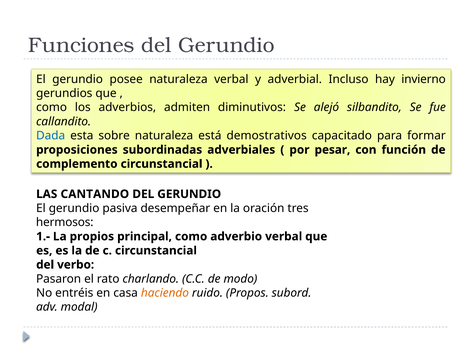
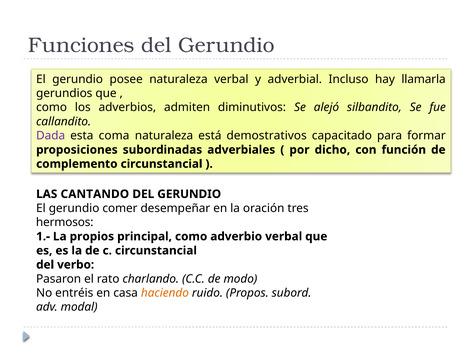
invierno: invierno -> llamarla
Dada colour: blue -> purple
sobre: sobre -> coma
pesar: pesar -> dicho
pasiva: pasiva -> comer
